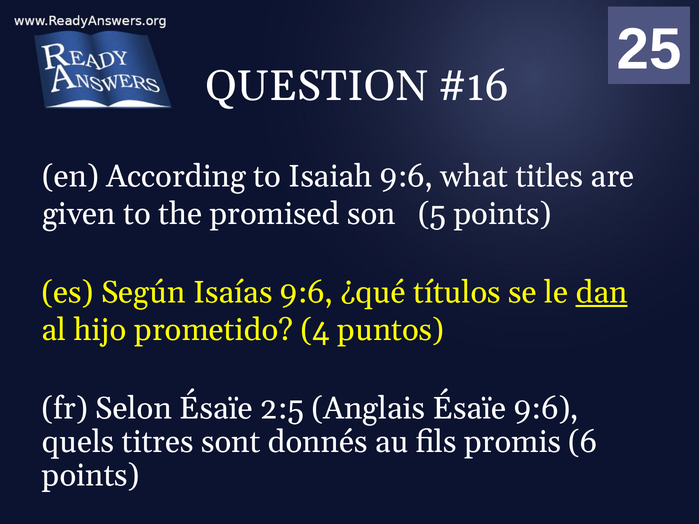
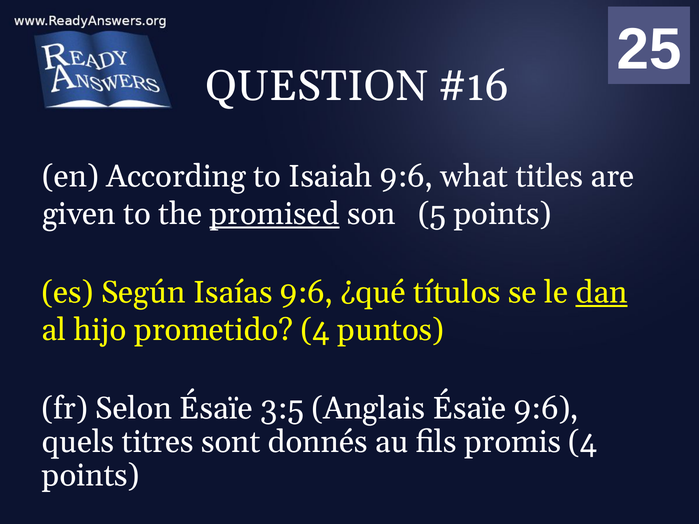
promised underline: none -> present
2:5: 2:5 -> 3:5
promis 6: 6 -> 4
